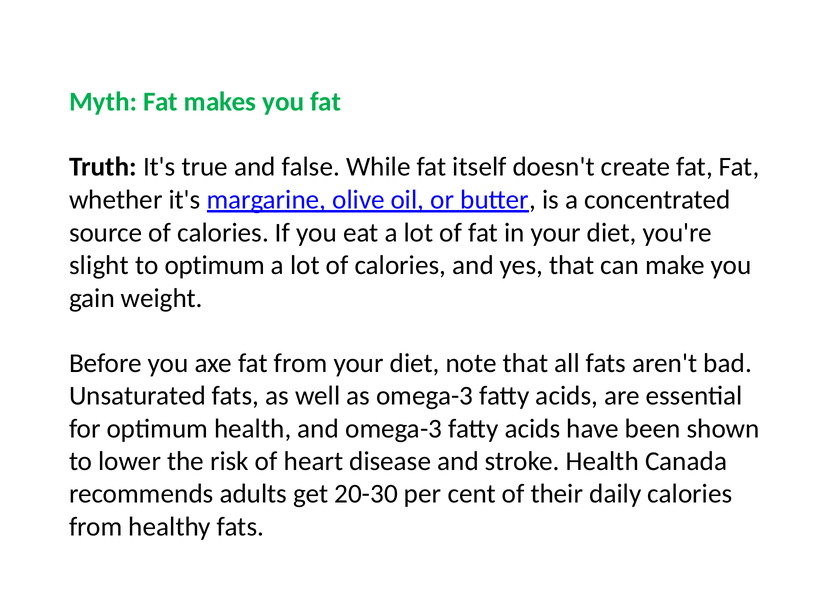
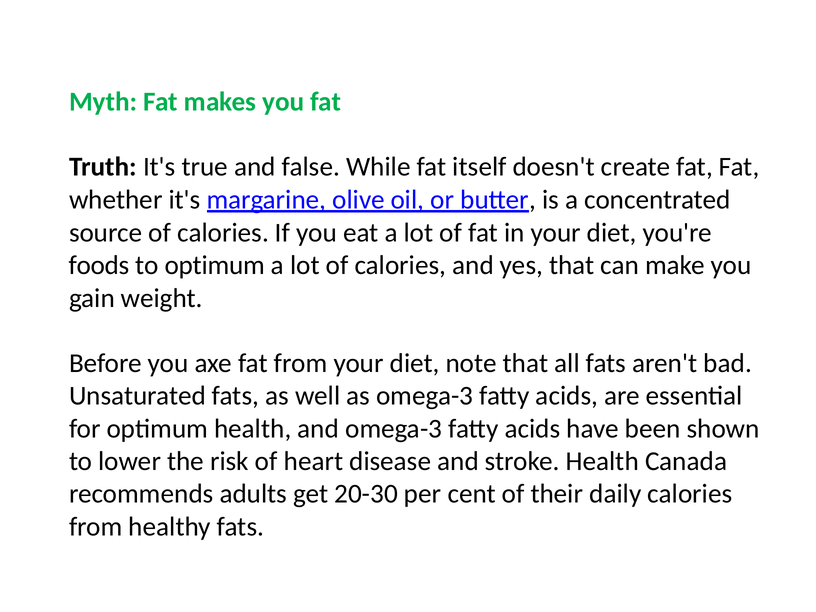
slight: slight -> foods
